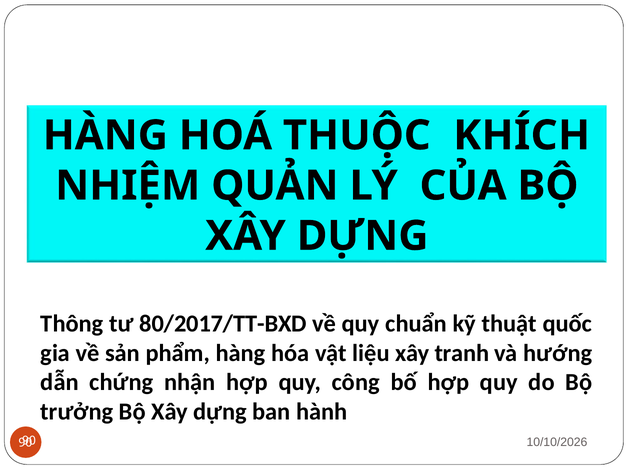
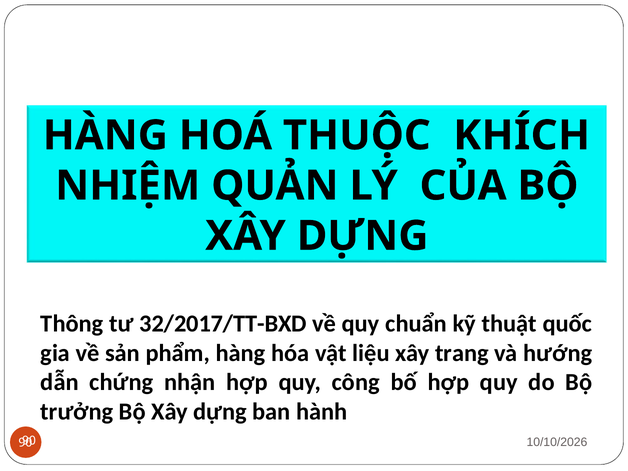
80/2017/TT-BXD: 80/2017/TT-BXD -> 32/2017/TT-BXD
tranh: tranh -> trang
